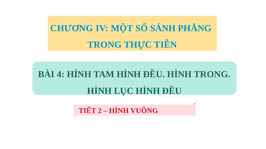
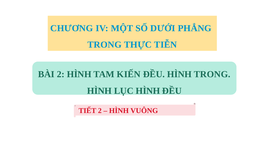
SÁNH: SÁNH -> DƯỚI
BÀI 4: 4 -> 2
TAM HÌNH: HÌNH -> KIẾN
